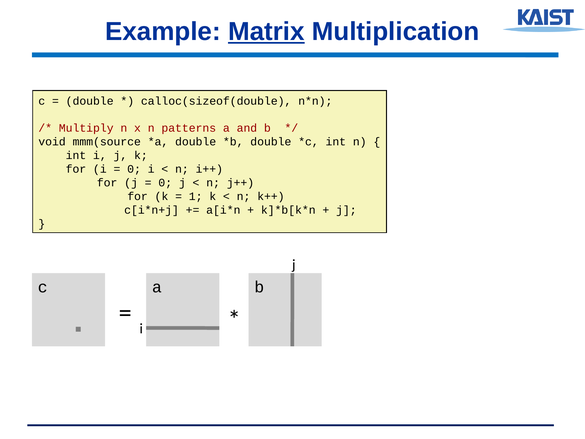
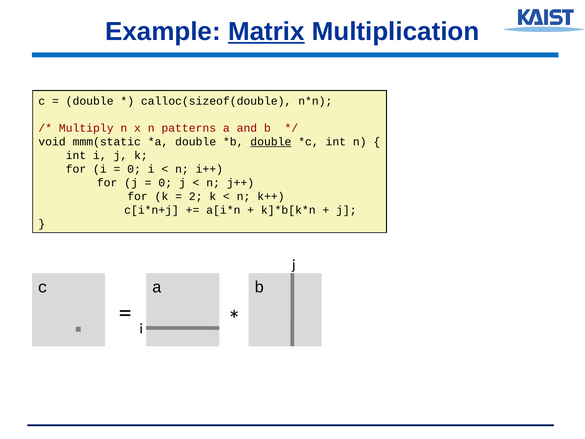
mmm(source: mmm(source -> mmm(static
double at (271, 142) underline: none -> present
1: 1 -> 2
